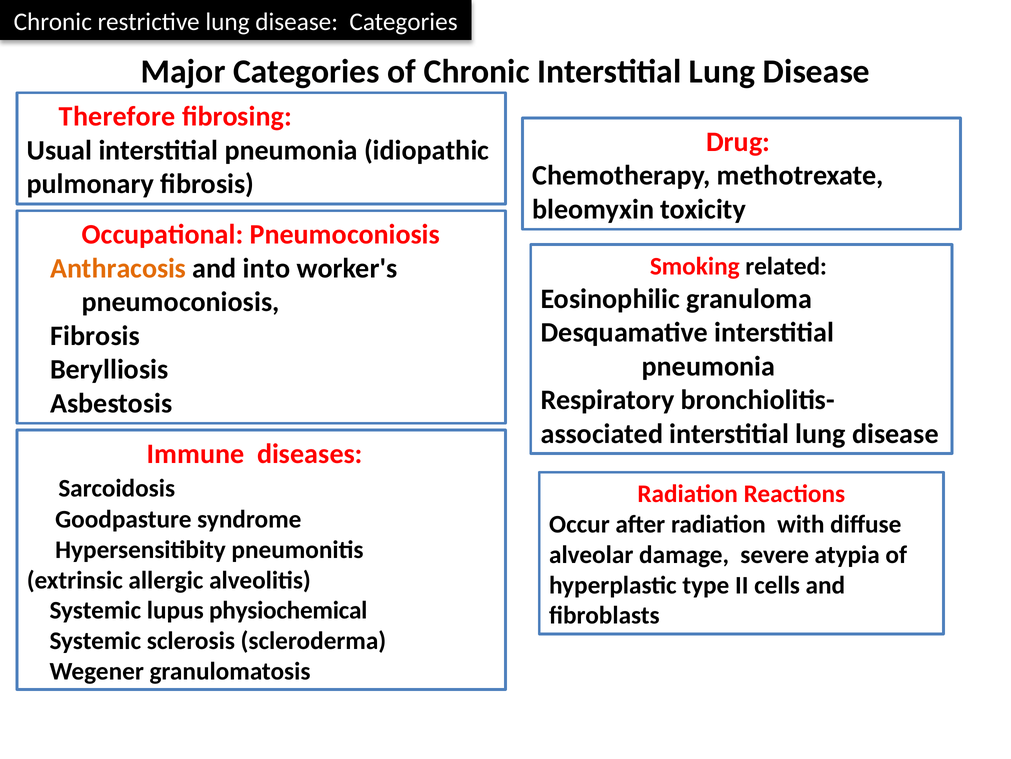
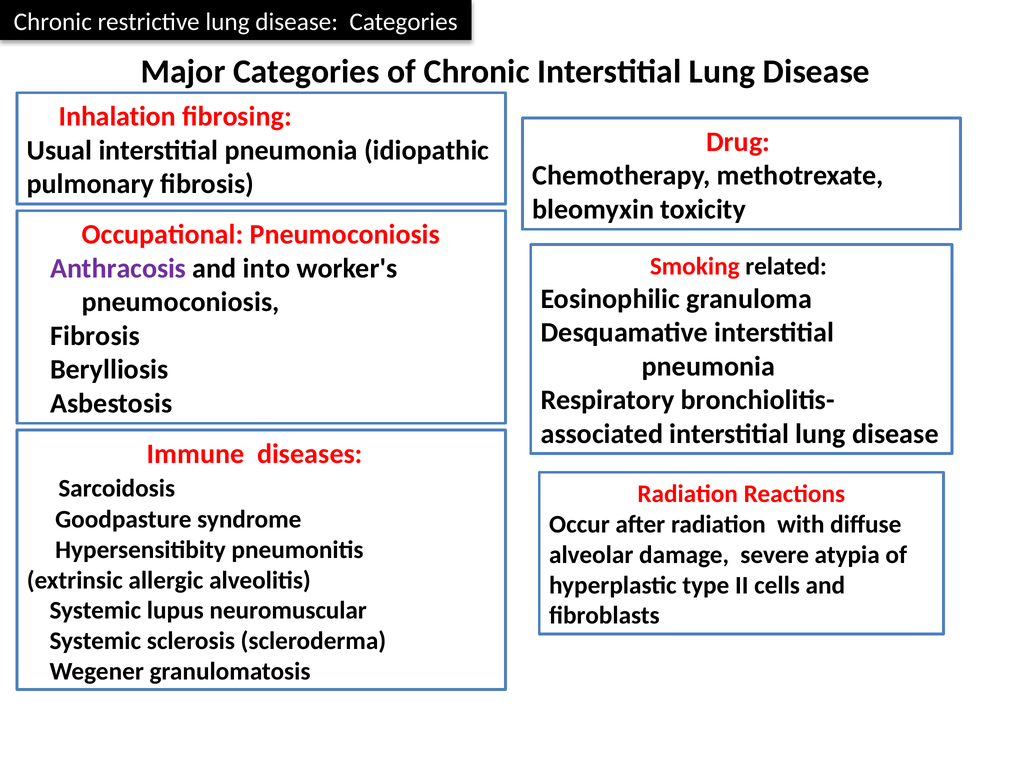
Therefore: Therefore -> Inhalation
Anthracosis colour: orange -> purple
physiochemical: physiochemical -> neuromuscular
